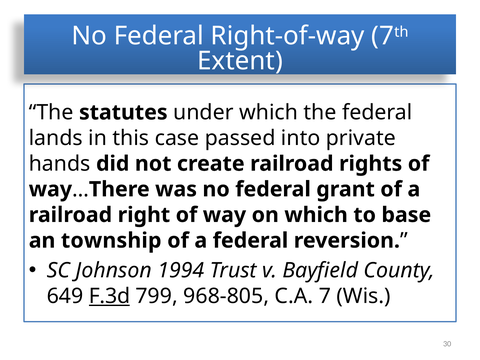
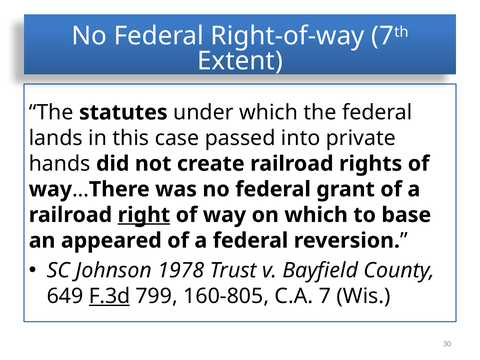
right underline: none -> present
township: township -> appeared
1994: 1994 -> 1978
968-805: 968-805 -> 160-805
